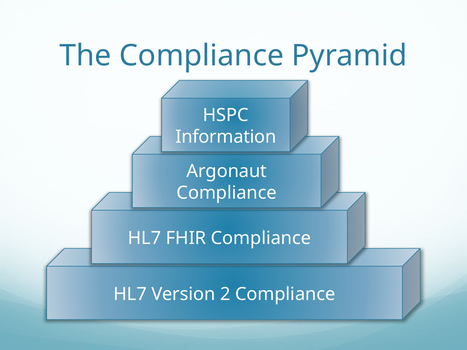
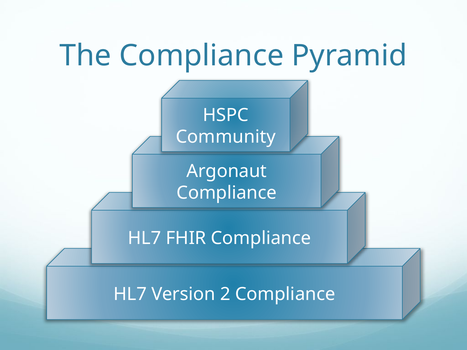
Information: Information -> Community
